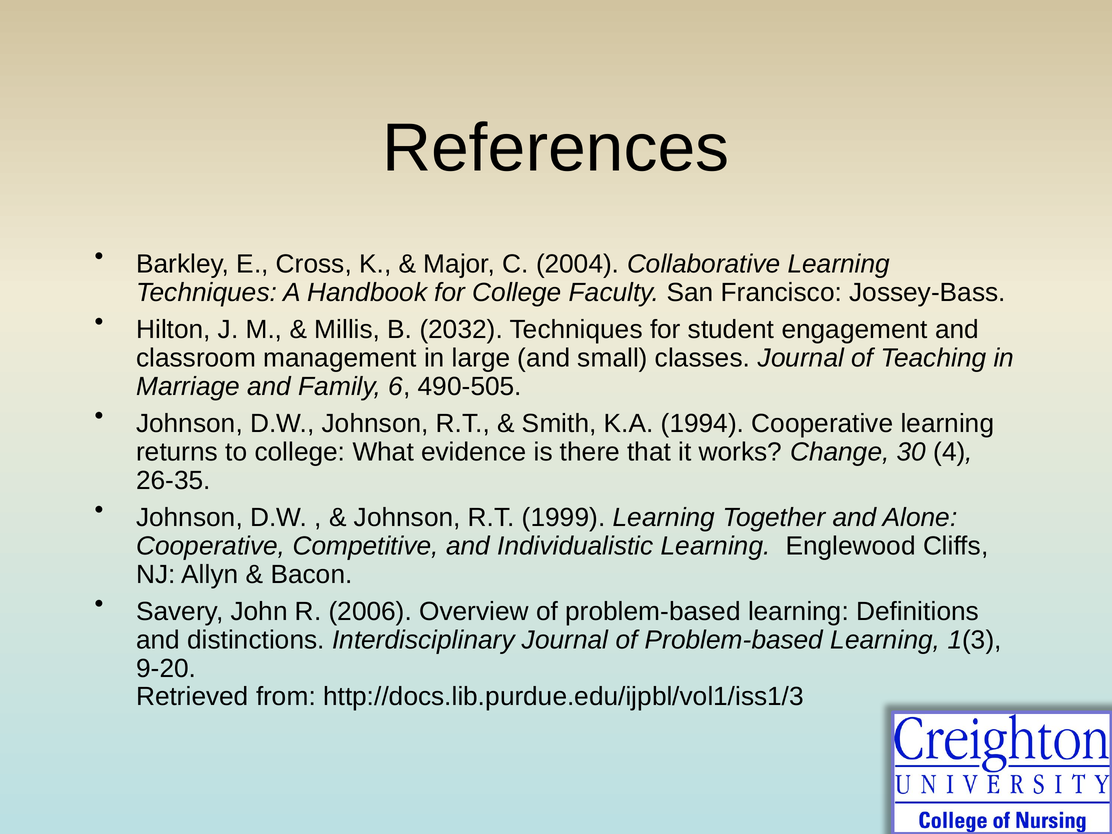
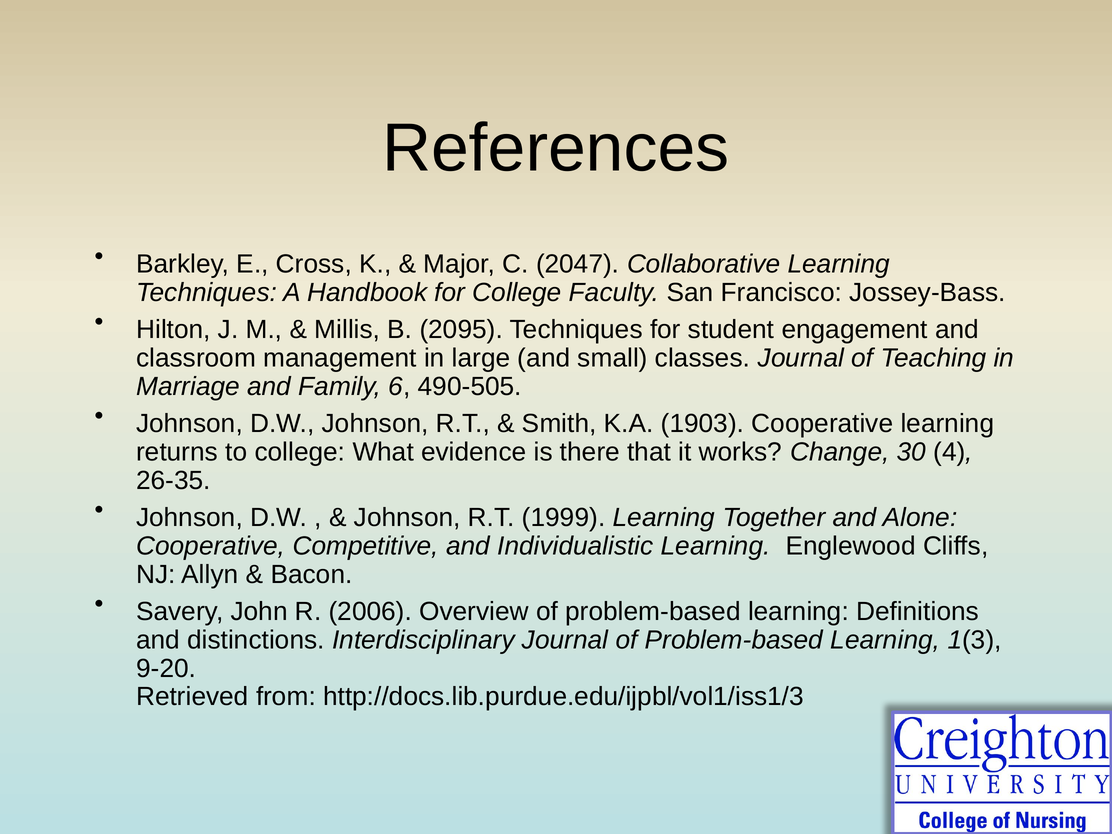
2004: 2004 -> 2047
2032: 2032 -> 2095
1994: 1994 -> 1903
